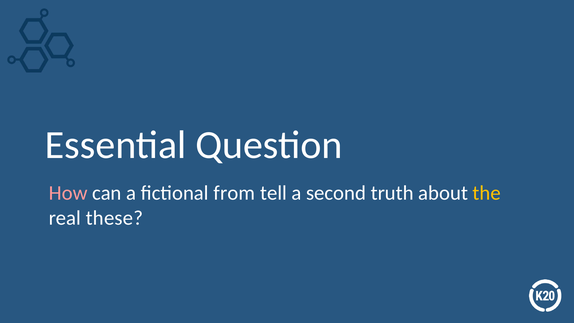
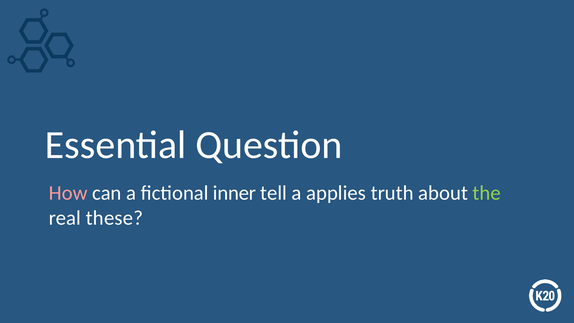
from: from -> inner
second: second -> applies
the colour: yellow -> light green
